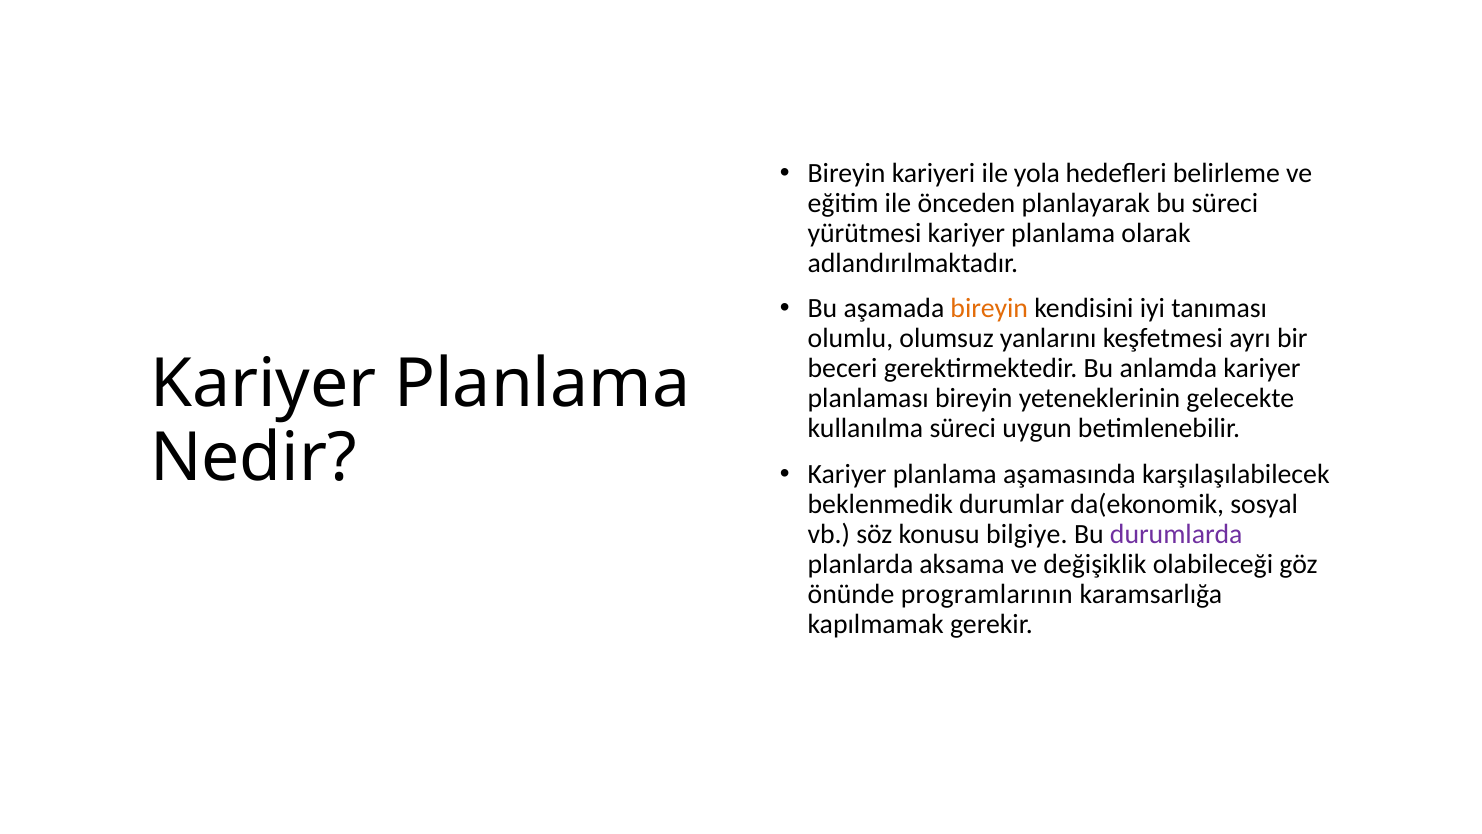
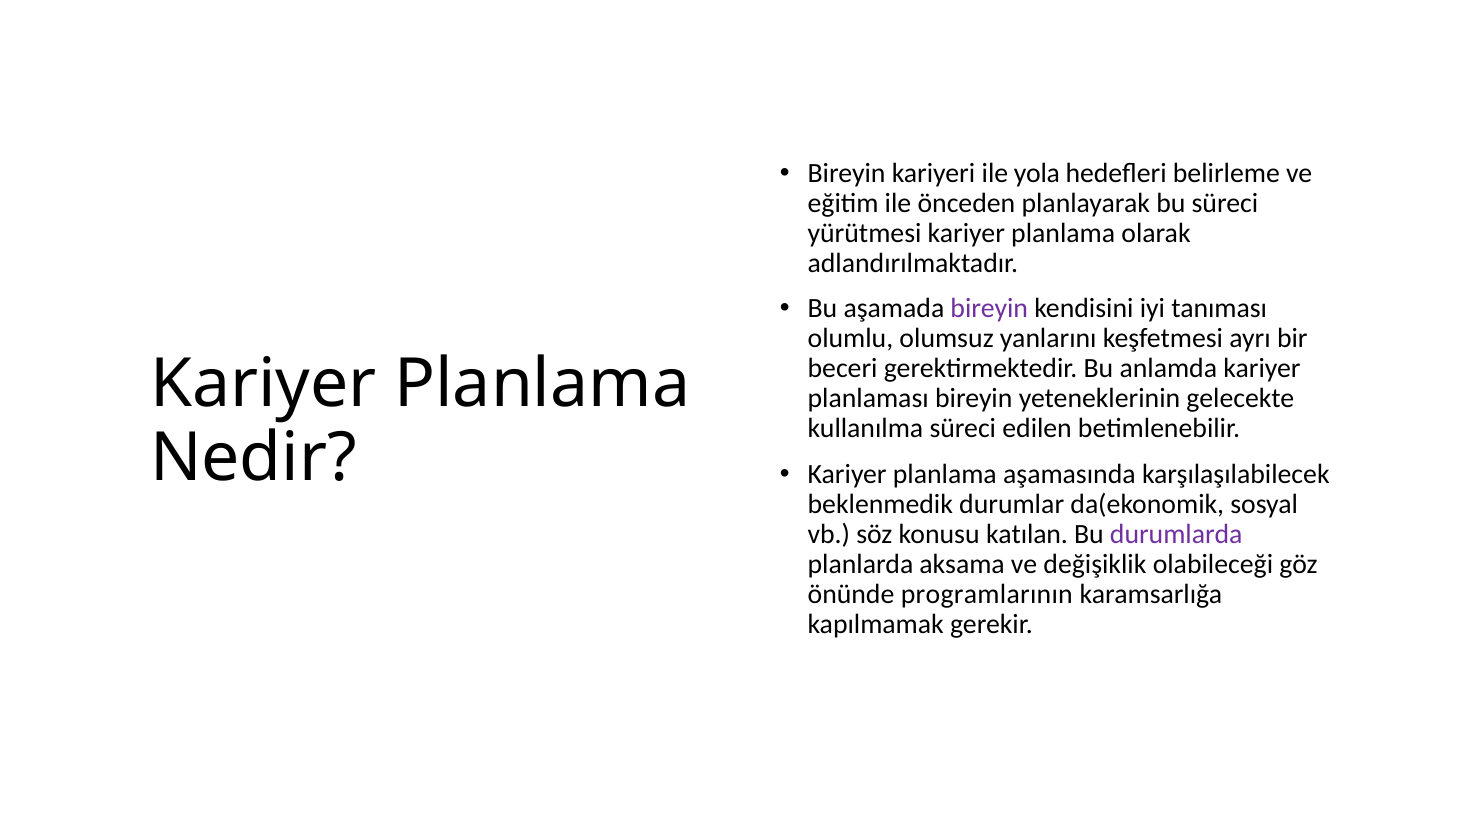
bireyin at (989, 308) colour: orange -> purple
uygun: uygun -> edilen
bilgiye: bilgiye -> katılan
